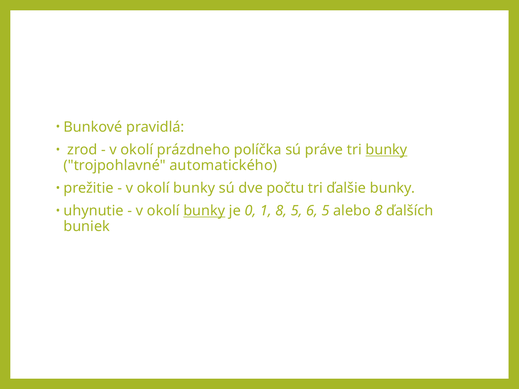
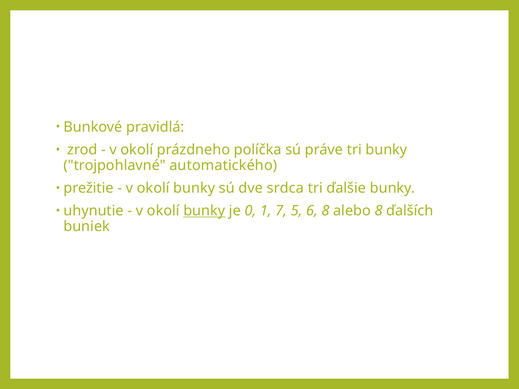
bunky at (386, 150) underline: present -> none
počtu: počtu -> srdca
1 8: 8 -> 7
6 5: 5 -> 8
